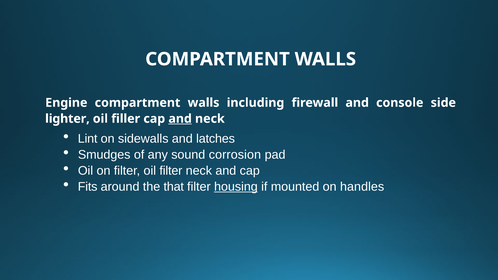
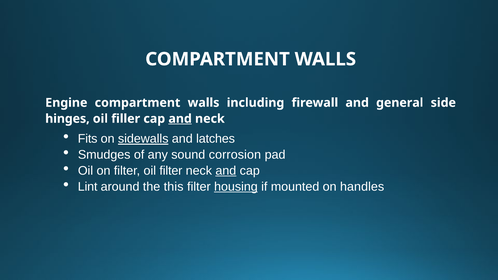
console: console -> general
lighter: lighter -> hinges
Lint: Lint -> Fits
sidewalls underline: none -> present
and at (226, 171) underline: none -> present
Fits: Fits -> Lint
that: that -> this
